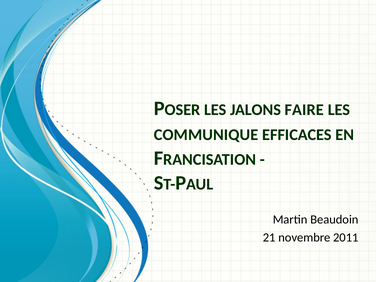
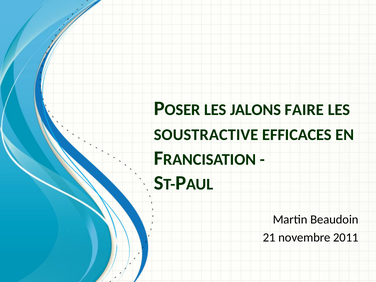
COMMUNIQUE: COMMUNIQUE -> SOUSTRACTIVE
